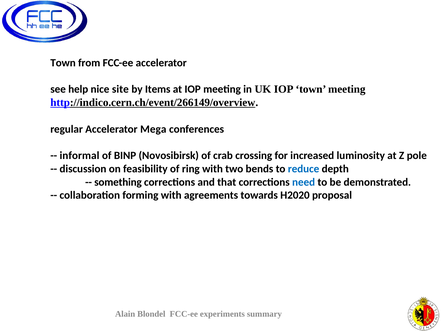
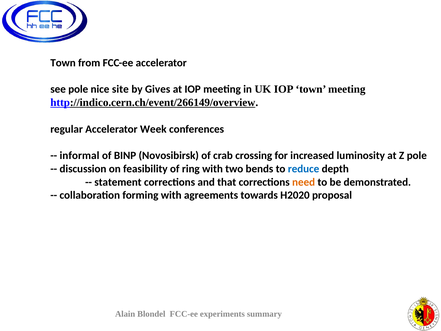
see help: help -> pole
Items: Items -> Gives
Mega: Mega -> Week
something: something -> statement
need colour: blue -> orange
